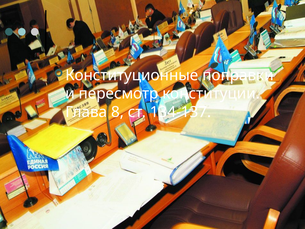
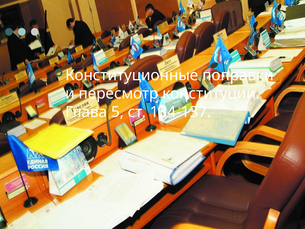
8: 8 -> 5
